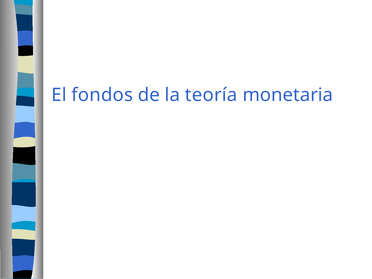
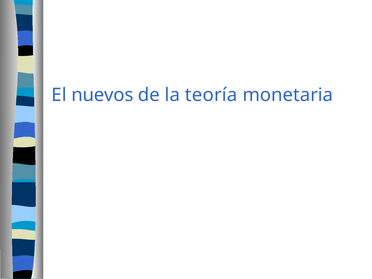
fondos: fondos -> nuevos
